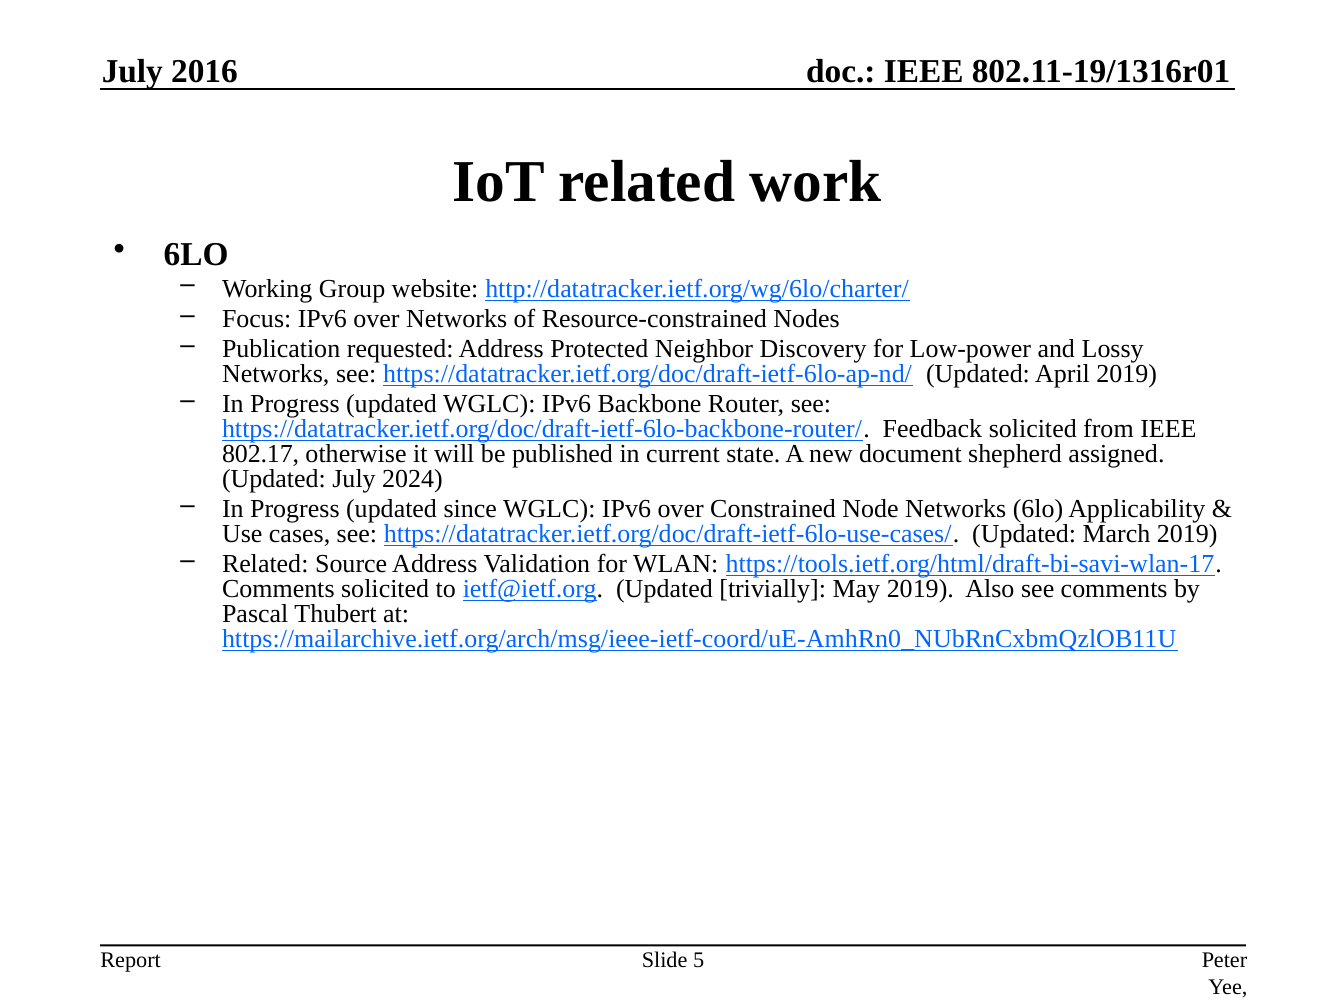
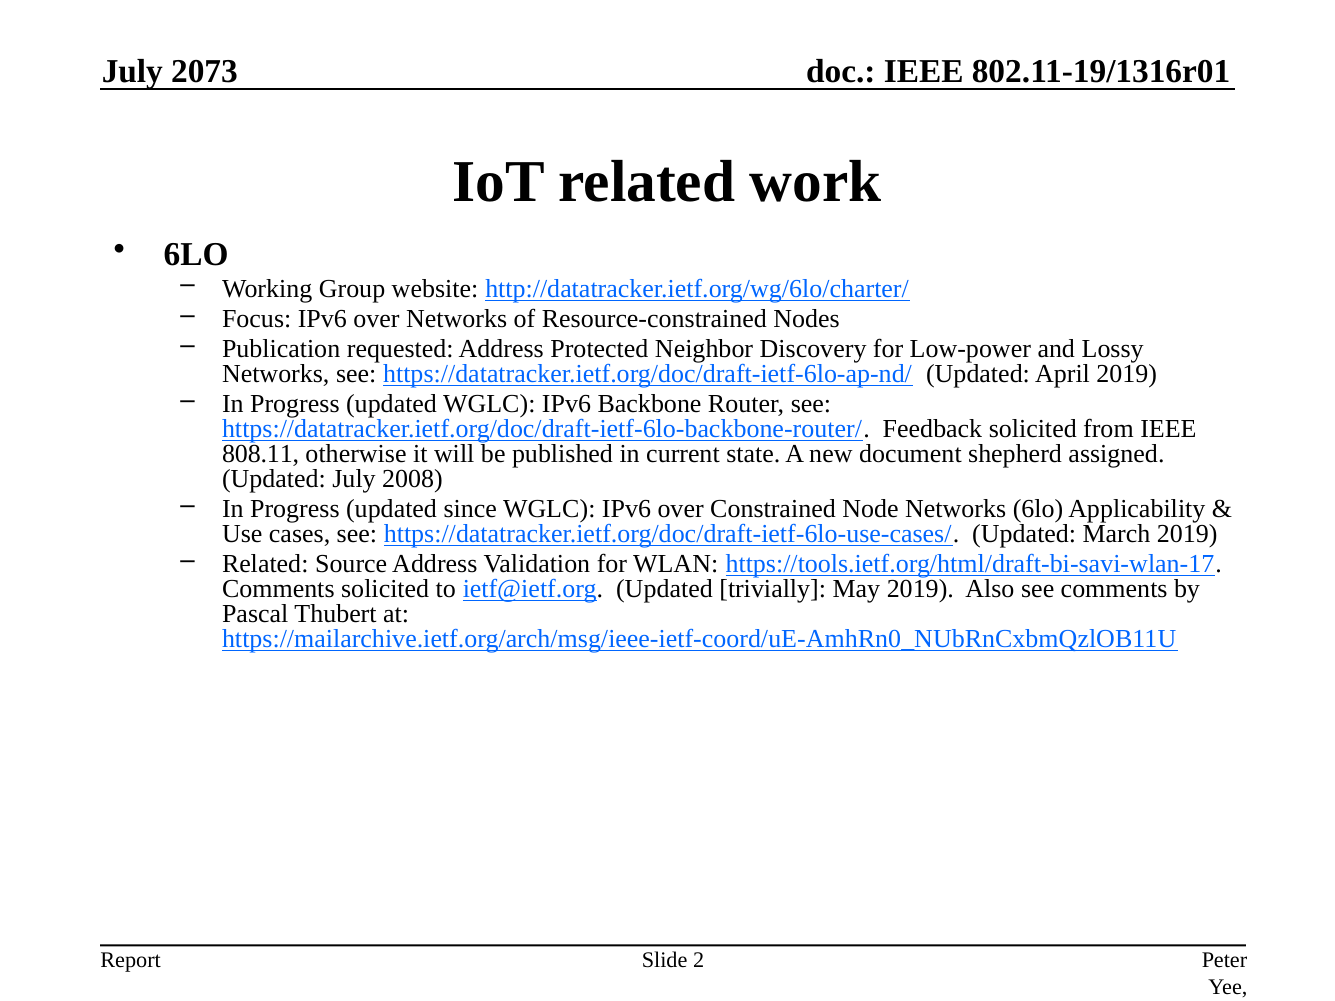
2016: 2016 -> 2073
802.17: 802.17 -> 808.11
2024: 2024 -> 2008
5: 5 -> 2
